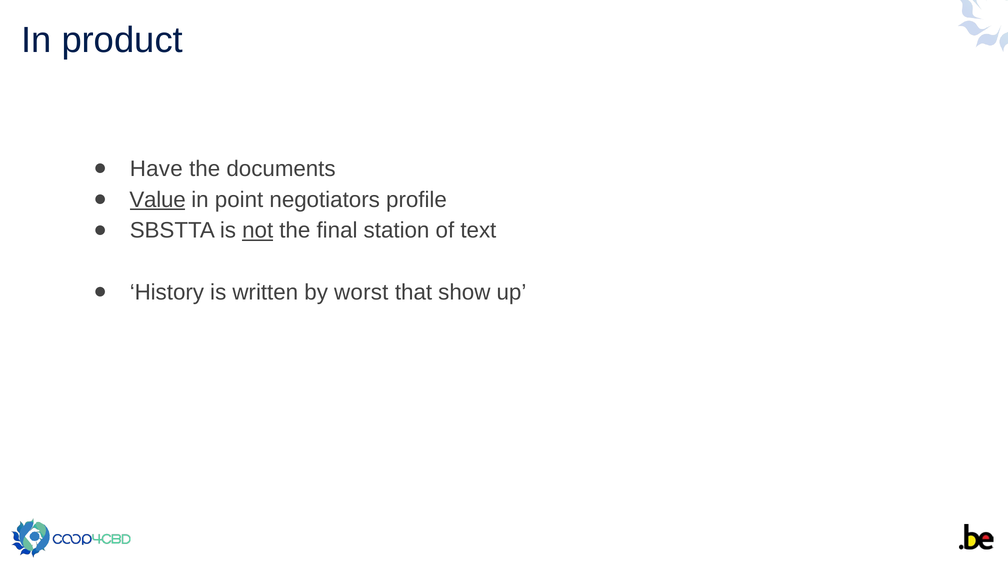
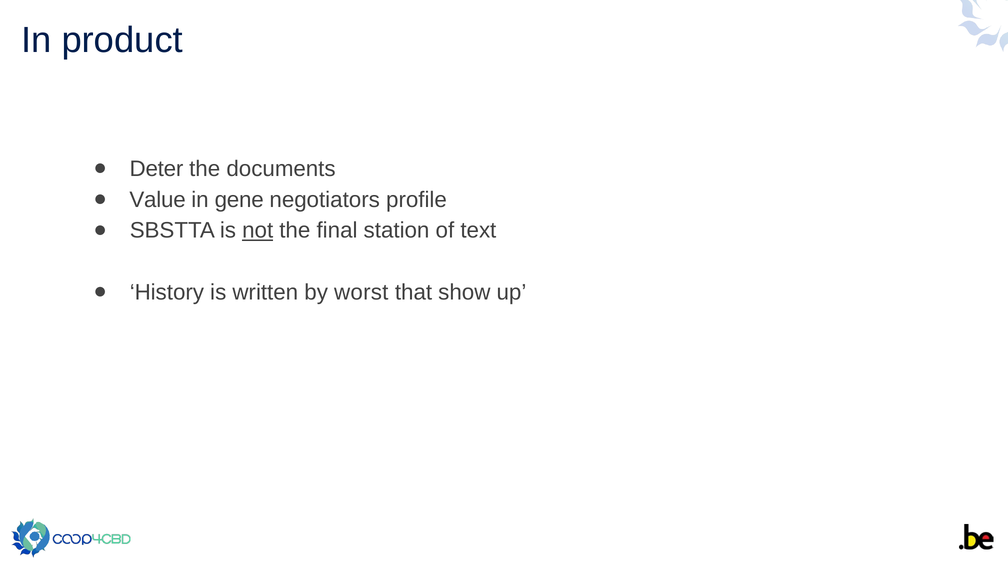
Have: Have -> Deter
Value underline: present -> none
point: point -> gene
